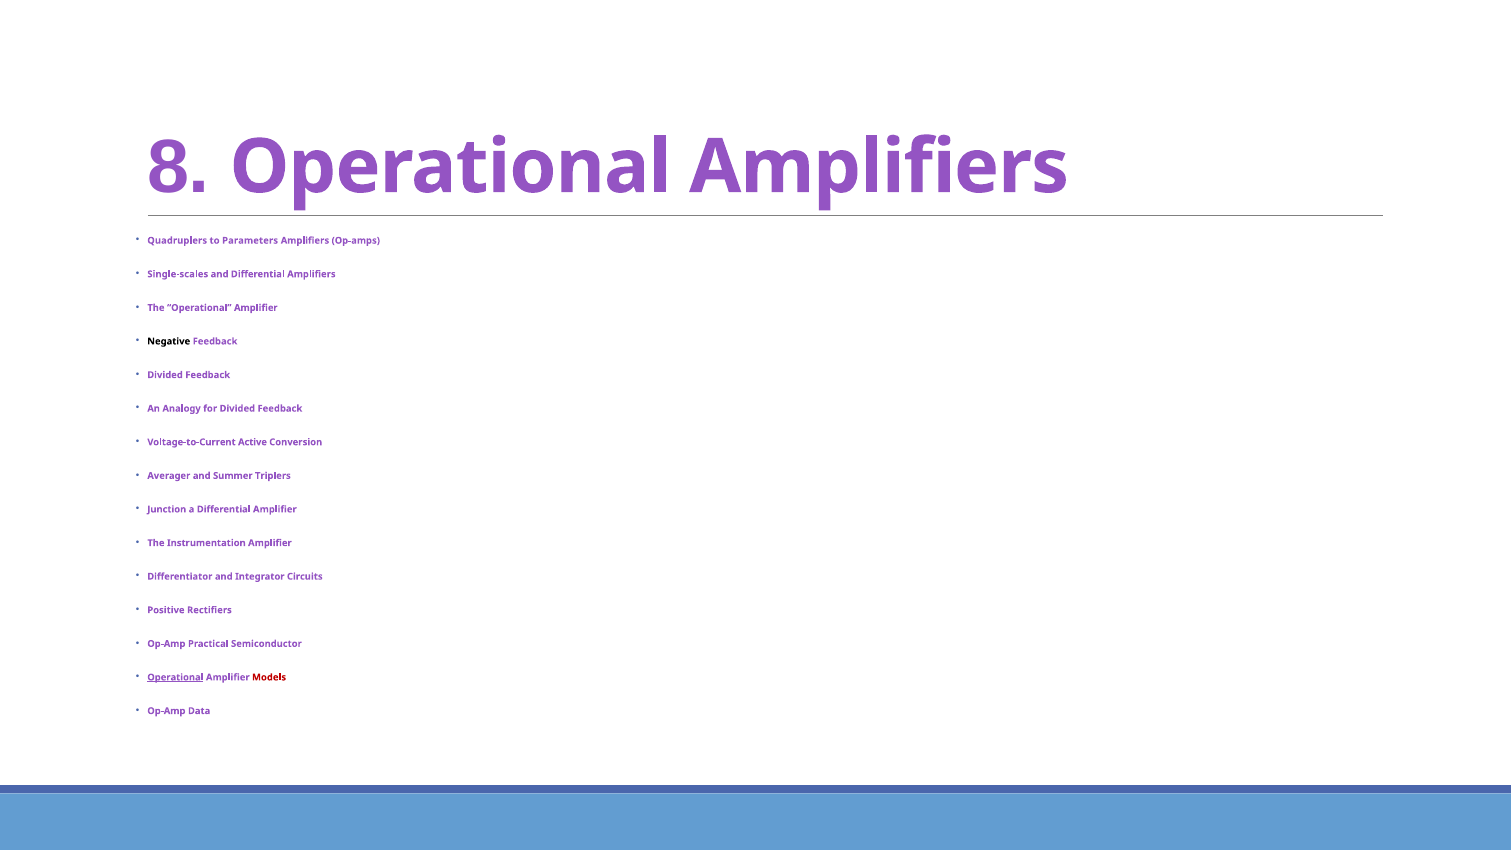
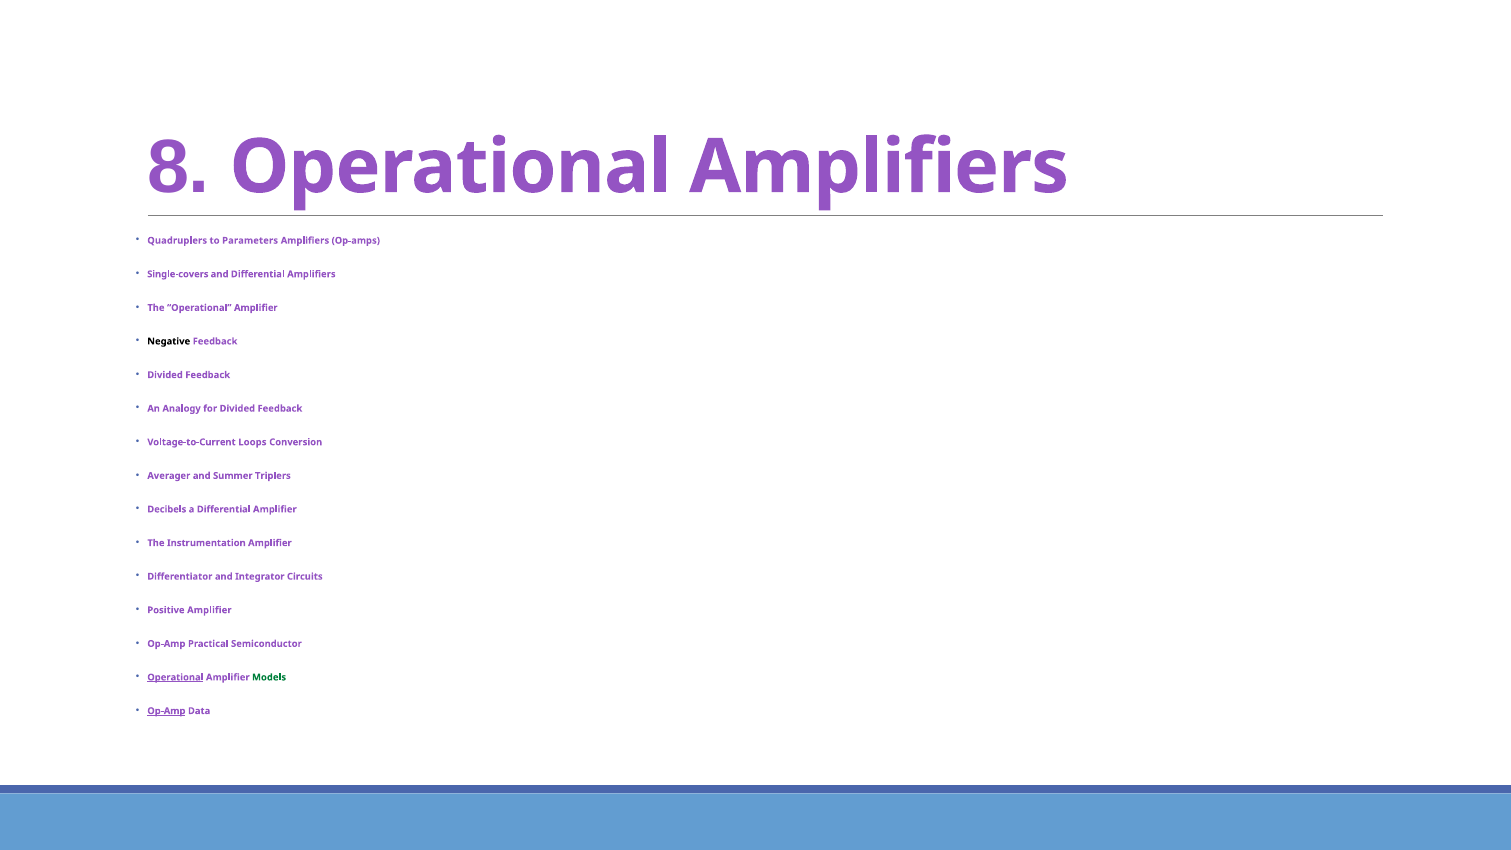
Single-scales: Single-scales -> Single-covers
Active: Active -> Loops
Junction: Junction -> Decibels
Positive Rectifiers: Rectifiers -> Amplifier
Models colour: red -> green
Op-Amp at (166, 711) underline: none -> present
